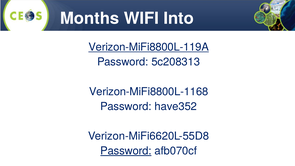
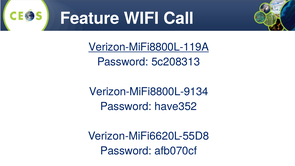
Months: Months -> Feature
Into: Into -> Call
Verizon-MiFi8800L-1168: Verizon-MiFi8800L-1168 -> Verizon-MiFi8800L-9134
Password at (126, 151) underline: present -> none
